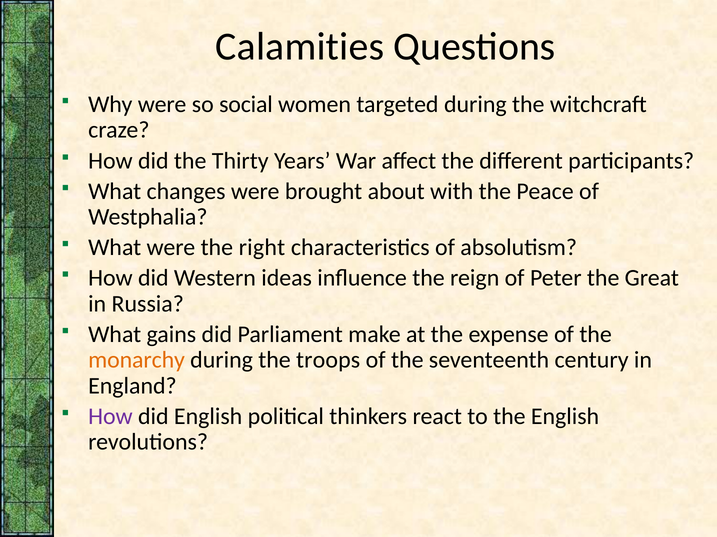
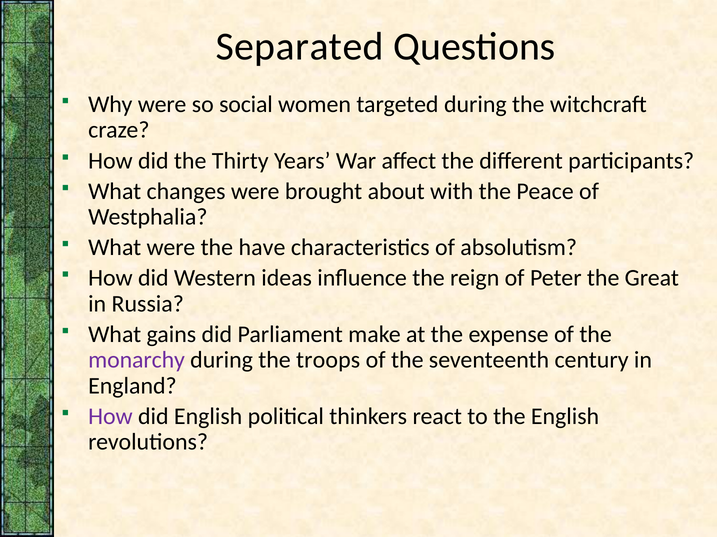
Calamities: Calamities -> Separated
right: right -> have
monarchy colour: orange -> purple
